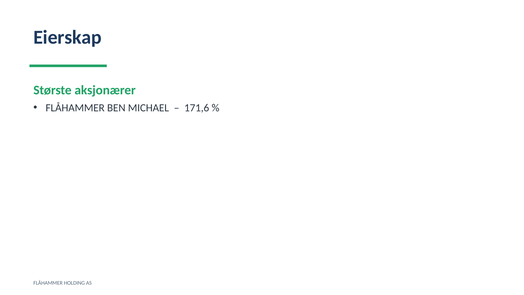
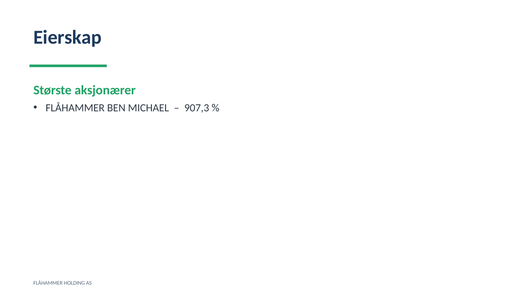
171,6: 171,6 -> 907,3
